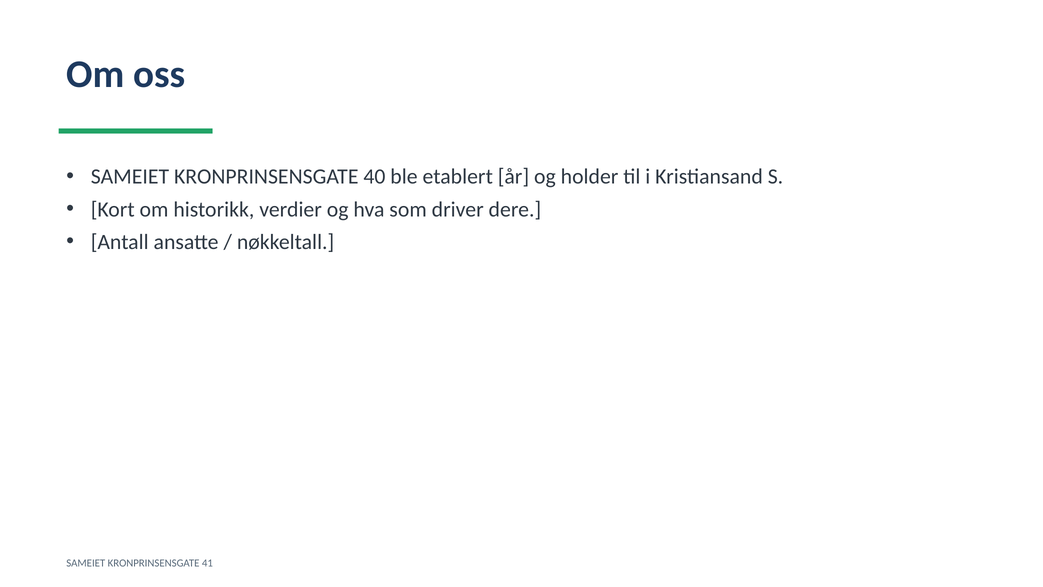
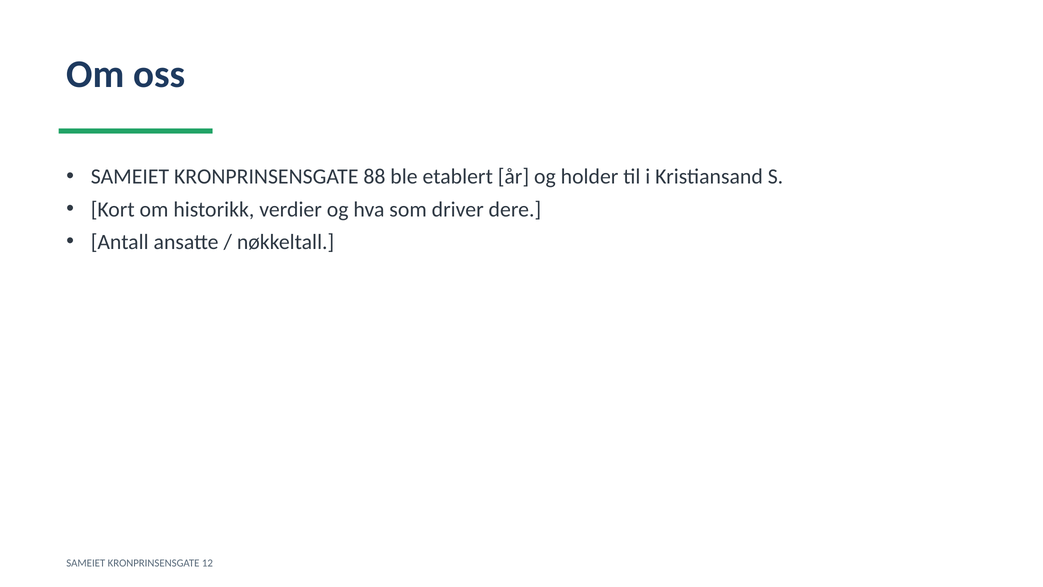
40: 40 -> 88
41: 41 -> 12
